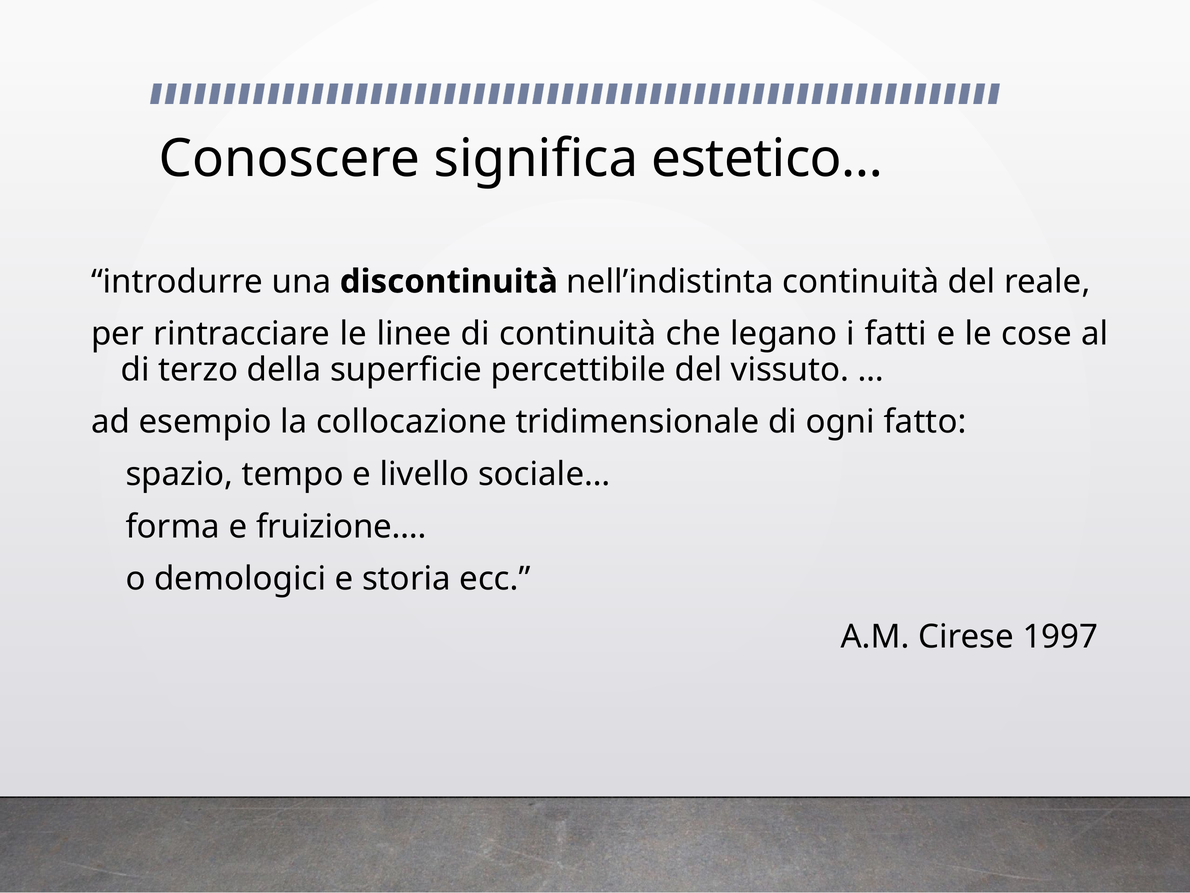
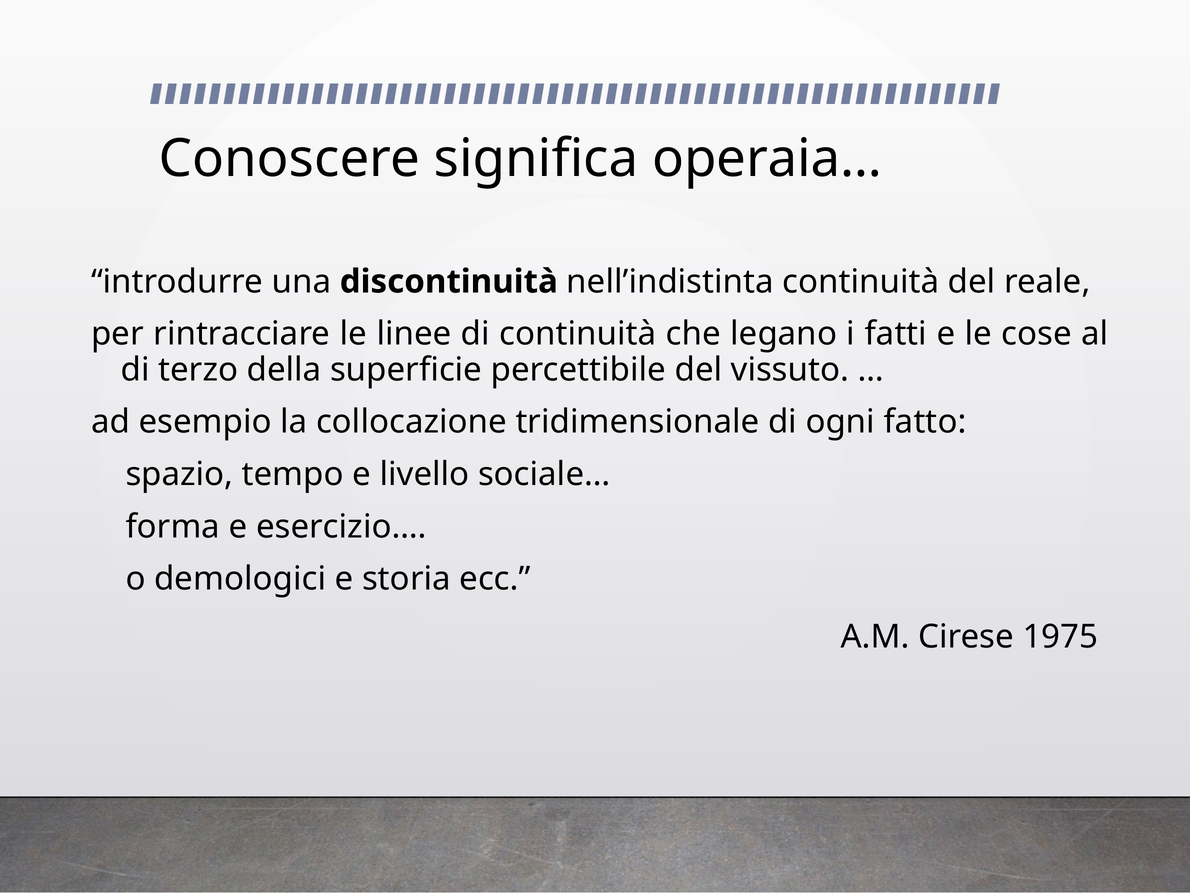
estetico…: estetico… -> operaia…
fruizione…: fruizione… -> esercizio…
1997: 1997 -> 1975
